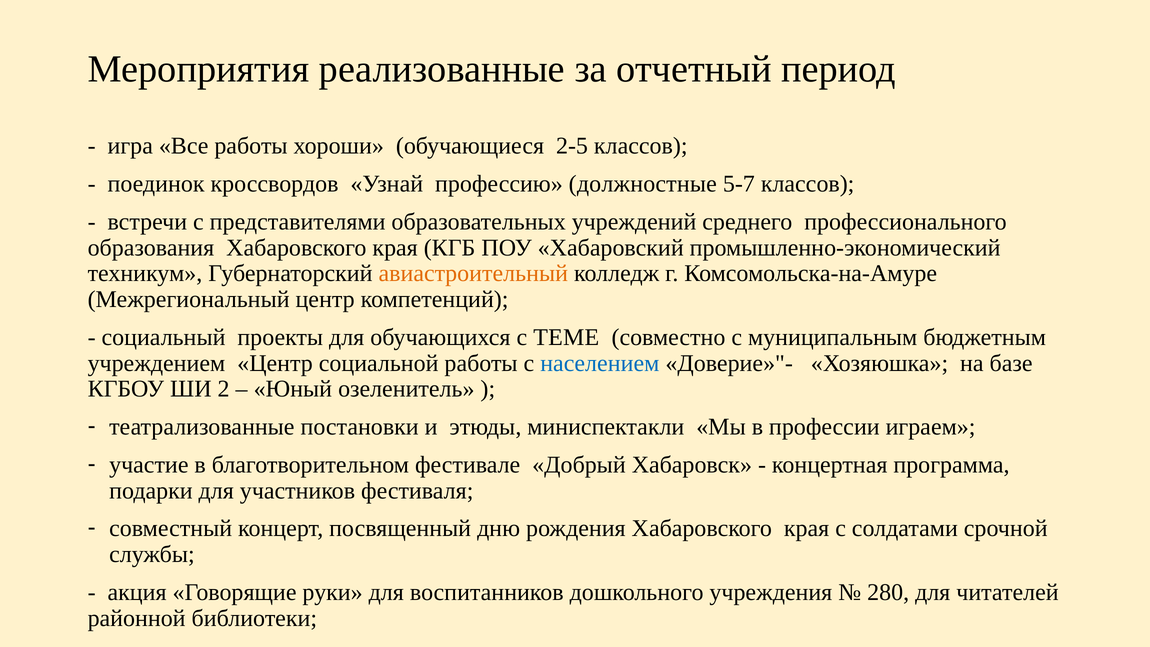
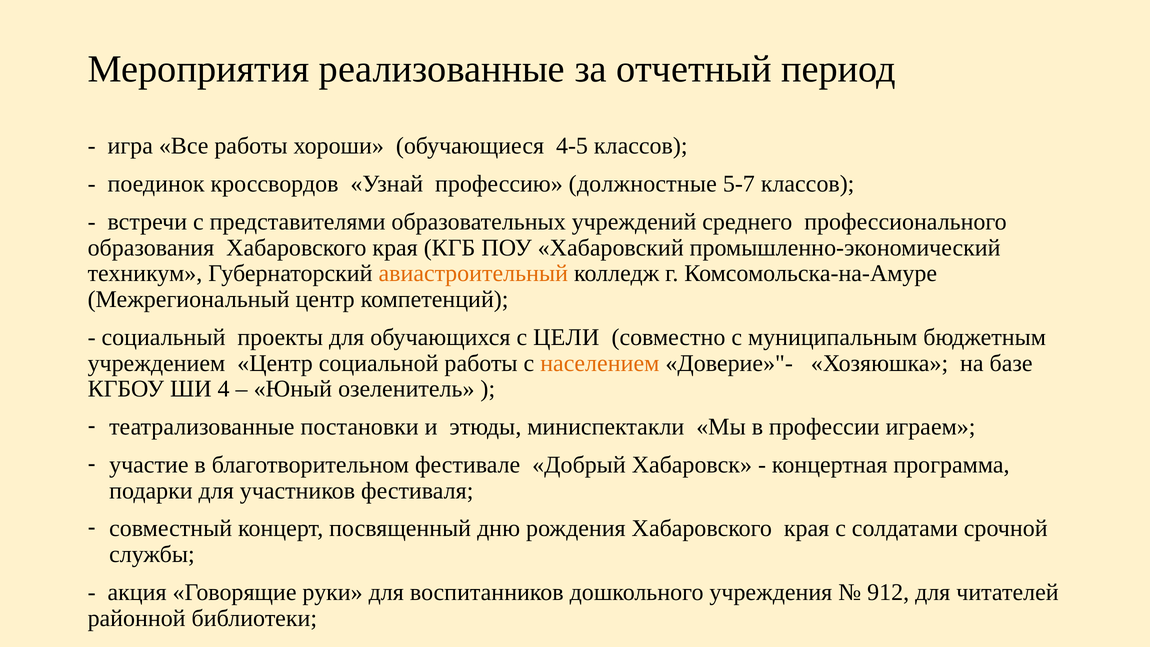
2-5: 2-5 -> 4-5
ТЕМЕ: ТЕМЕ -> ЦЕЛИ
населением colour: blue -> orange
2: 2 -> 4
280: 280 -> 912
